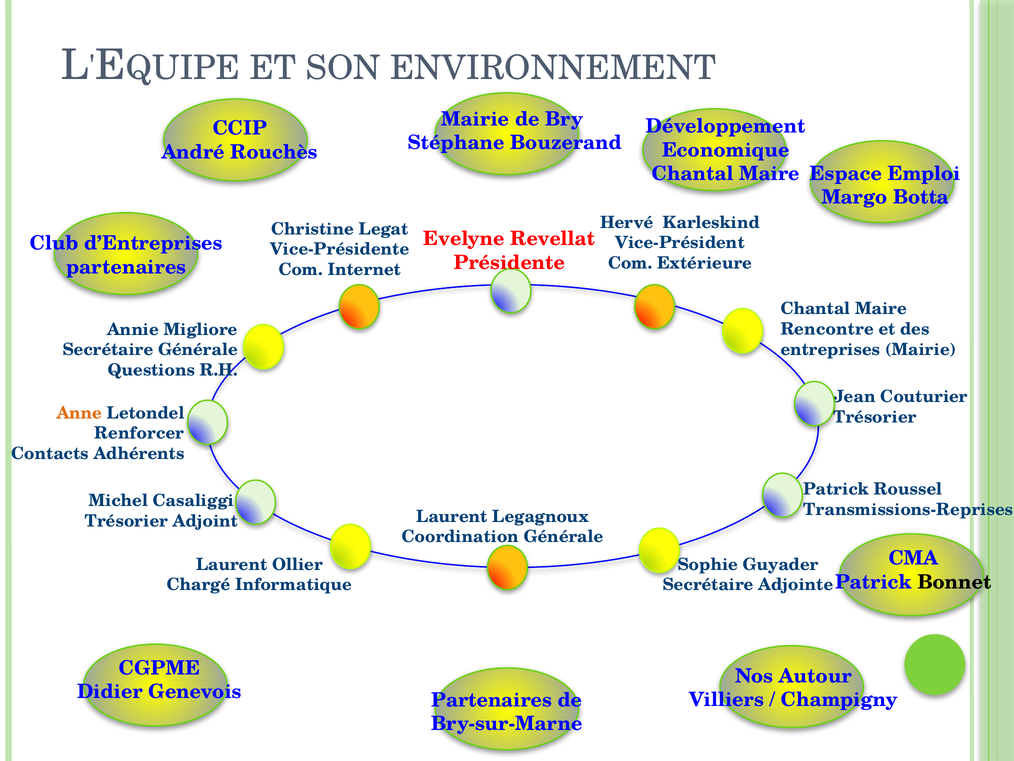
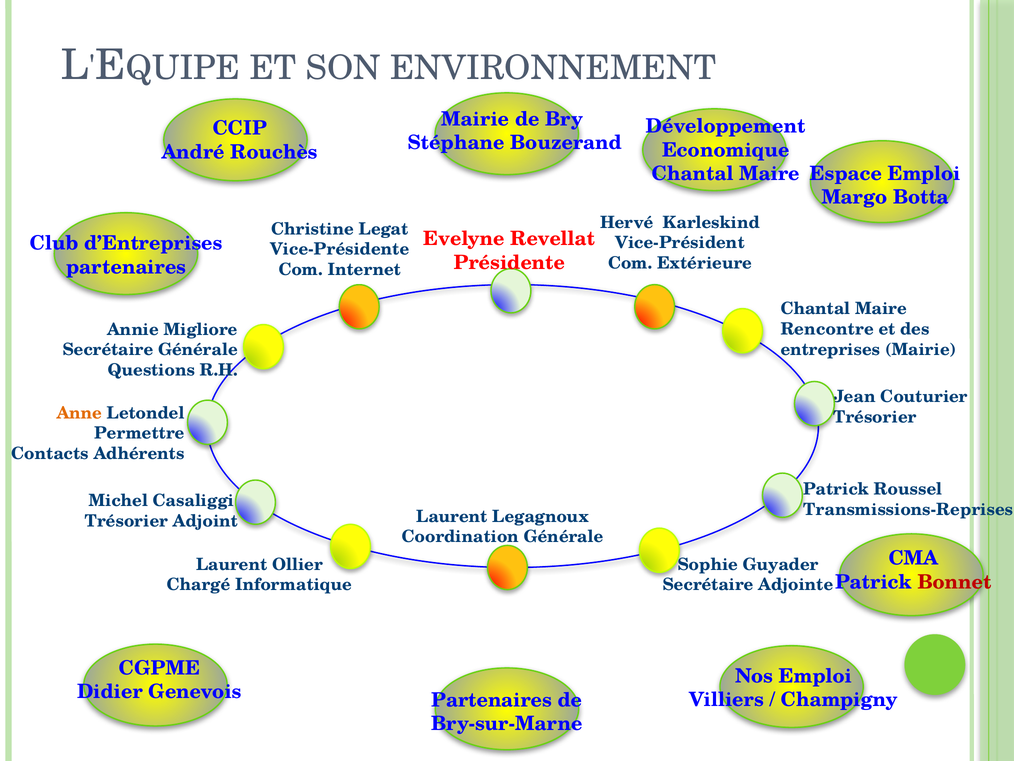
Renforcer: Renforcer -> Permettre
Bonnet colour: black -> red
Nos Autour: Autour -> Emploi
